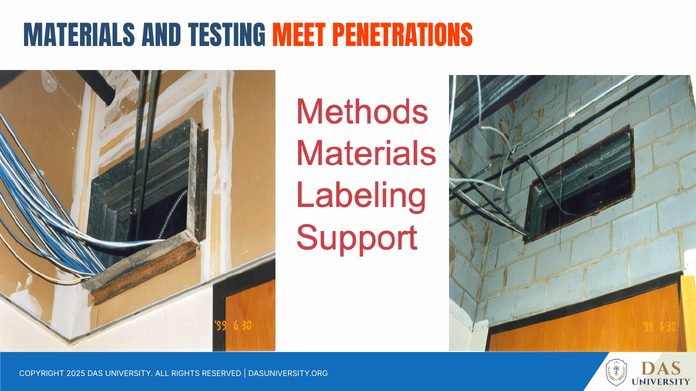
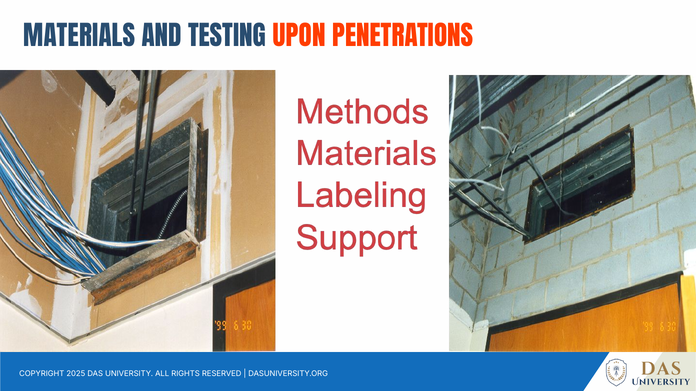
MEET: MEET -> UPON
